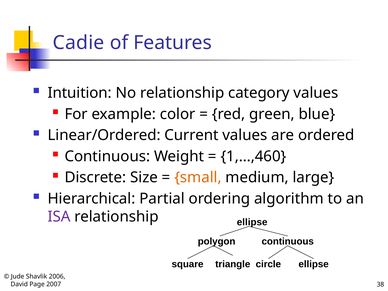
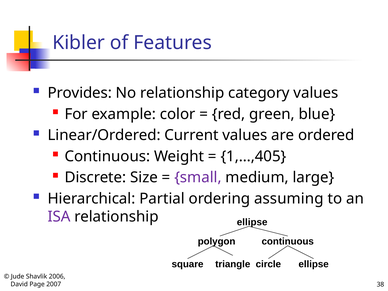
Cadie: Cadie -> Kibler
Intuition: Intuition -> Provides
1,…,460: 1,…,460 -> 1,…,405
small colour: orange -> purple
algorithm: algorithm -> assuming
